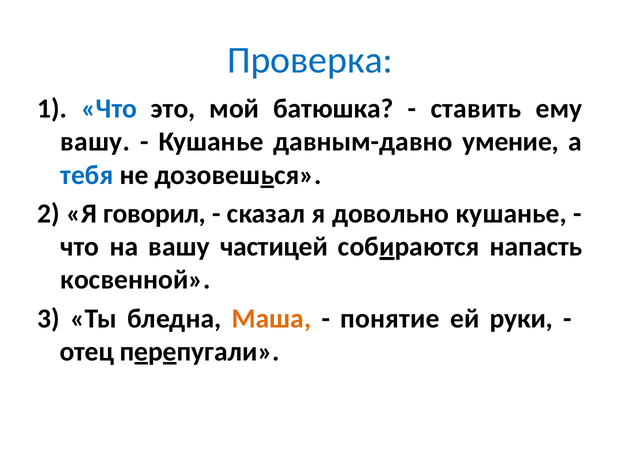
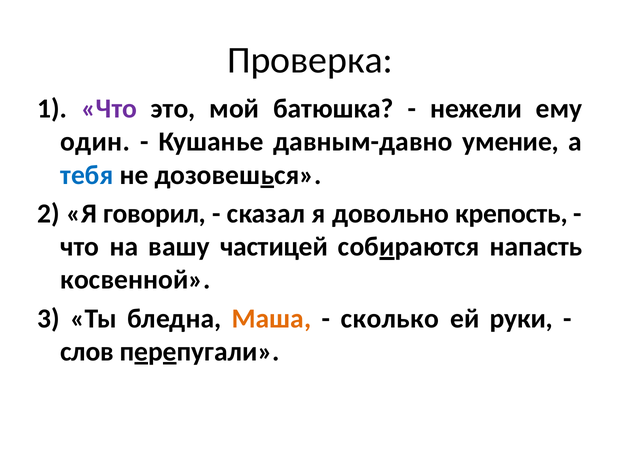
Проверка colour: blue -> black
Что at (109, 109) colour: blue -> purple
ставить: ставить -> нежели
вашу at (95, 142): вашу -> один
довольно кушанье: кушанье -> крепость
понятие: понятие -> сколько
отец: отец -> слов
